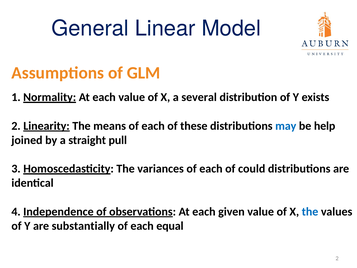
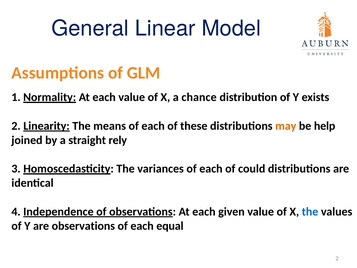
several: several -> chance
may colour: blue -> orange
pull: pull -> rely
are substantially: substantially -> observations
